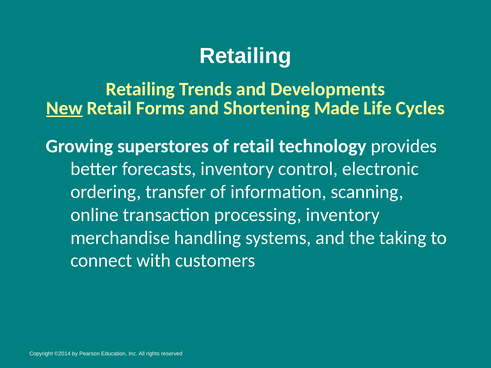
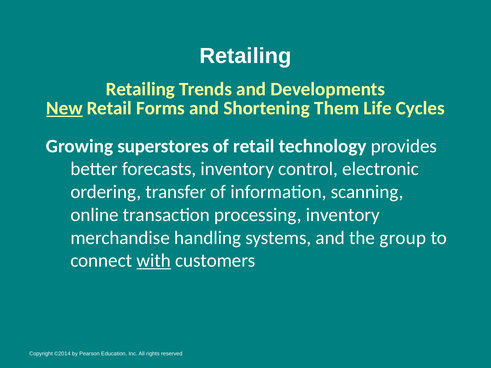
Made: Made -> Them
taking: taking -> group
with underline: none -> present
